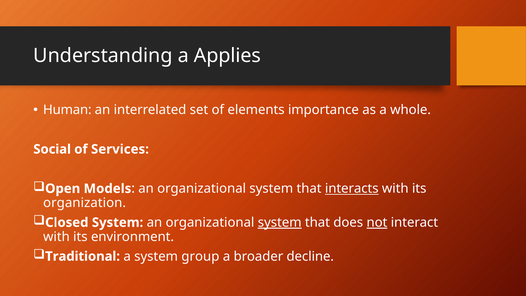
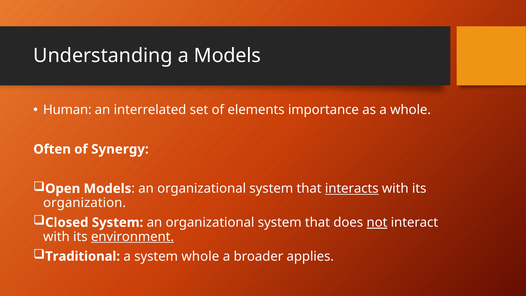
a Applies: Applies -> Models
Social: Social -> Often
Services: Services -> Synergy
system at (280, 222) underline: present -> none
environment underline: none -> present
system group: group -> whole
decline: decline -> applies
